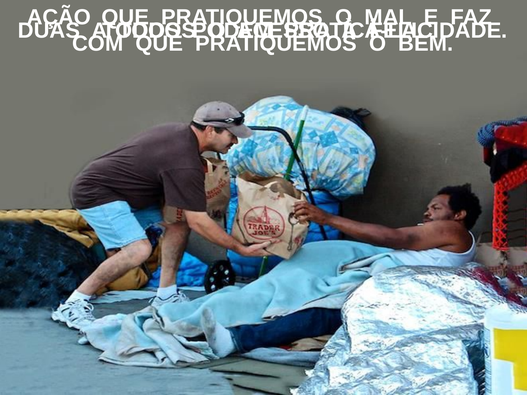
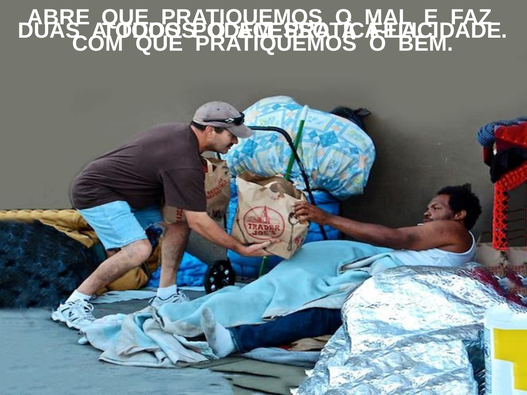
AÇÃO: AÇÃO -> ABRE
